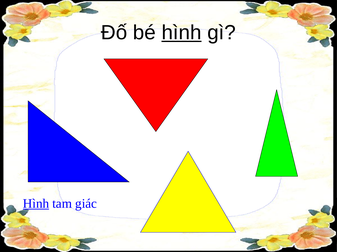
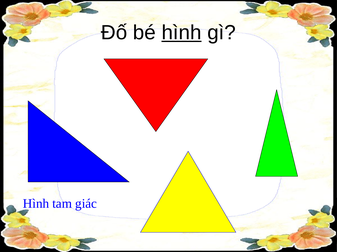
Hình at (36, 204) underline: present -> none
